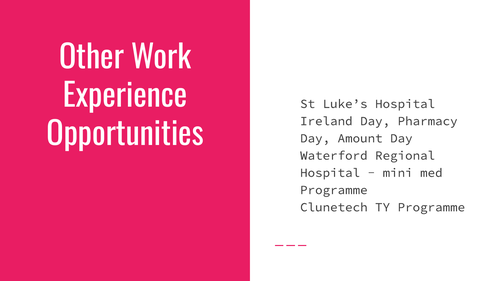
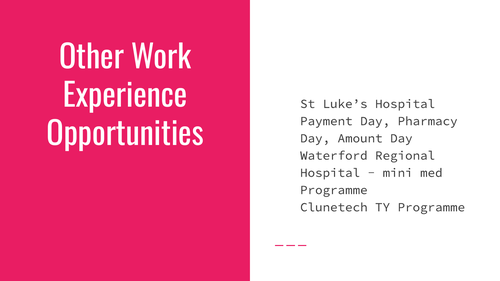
Ireland: Ireland -> Payment
